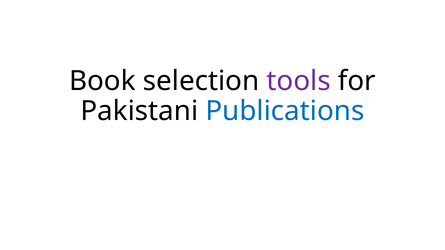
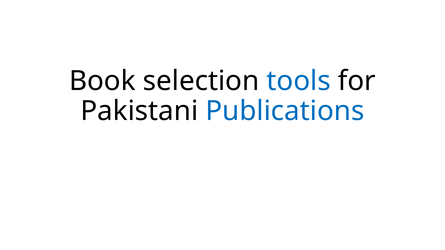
tools colour: purple -> blue
